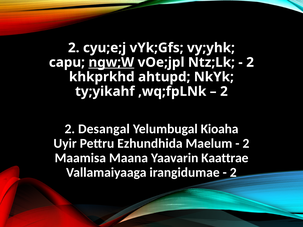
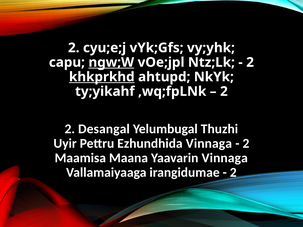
khkprkhd underline: none -> present
Kioaha: Kioaha -> Thuzhi
Ezhundhida Maelum: Maelum -> Vinnaga
Yaavarin Kaattrae: Kaattrae -> Vinnaga
